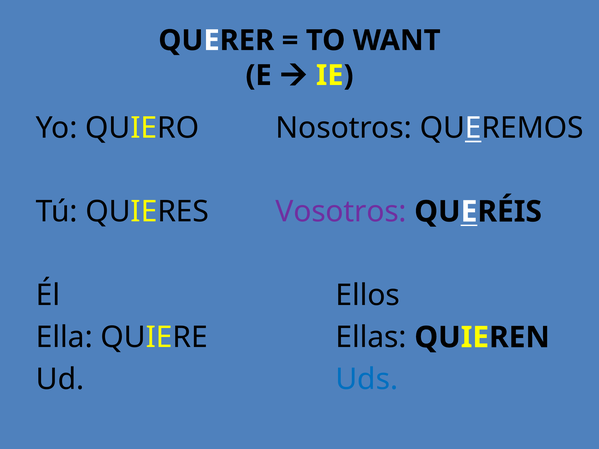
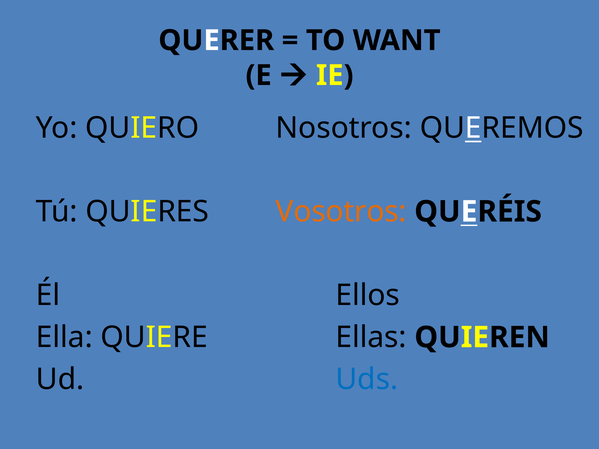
Vosotros colour: purple -> orange
